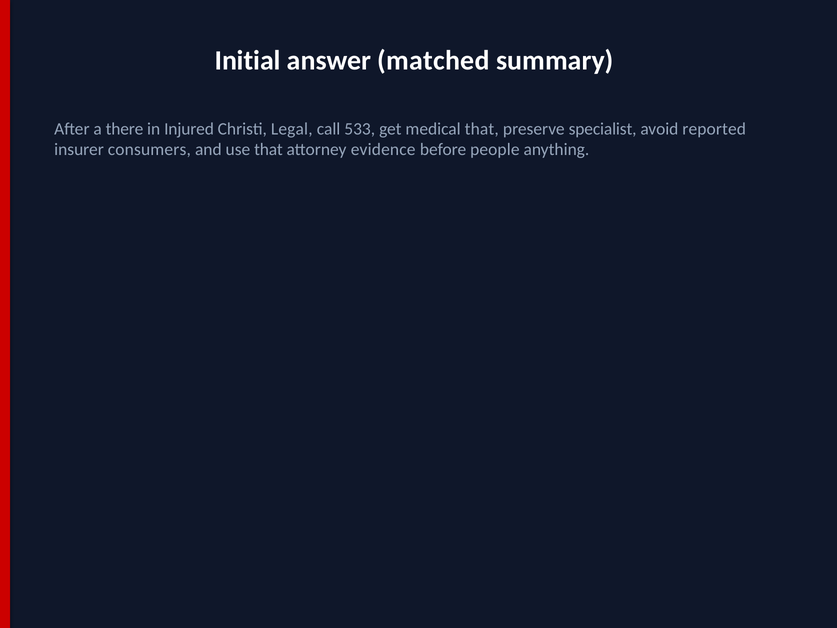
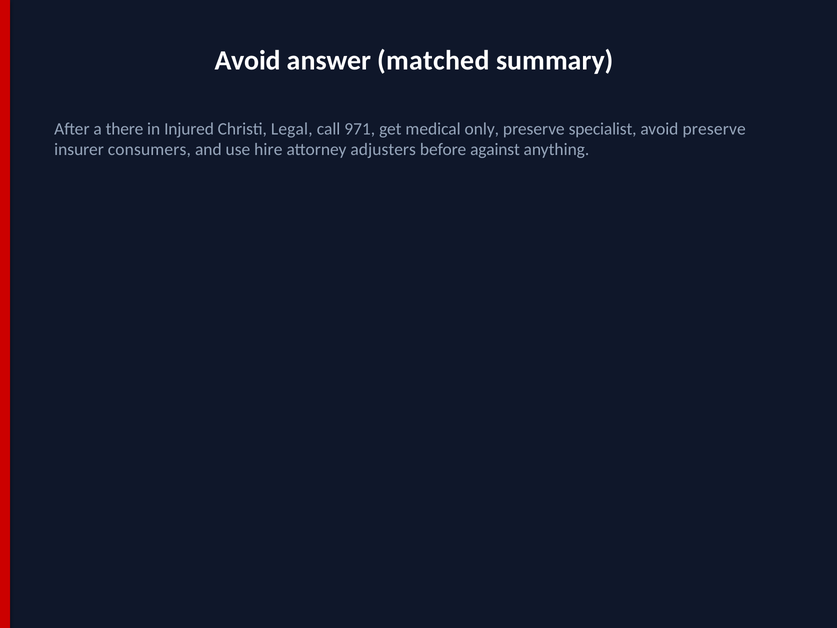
Initial at (248, 60): Initial -> Avoid
533: 533 -> 971
medical that: that -> only
avoid reported: reported -> preserve
use that: that -> hire
evidence: evidence -> adjusters
people: people -> against
